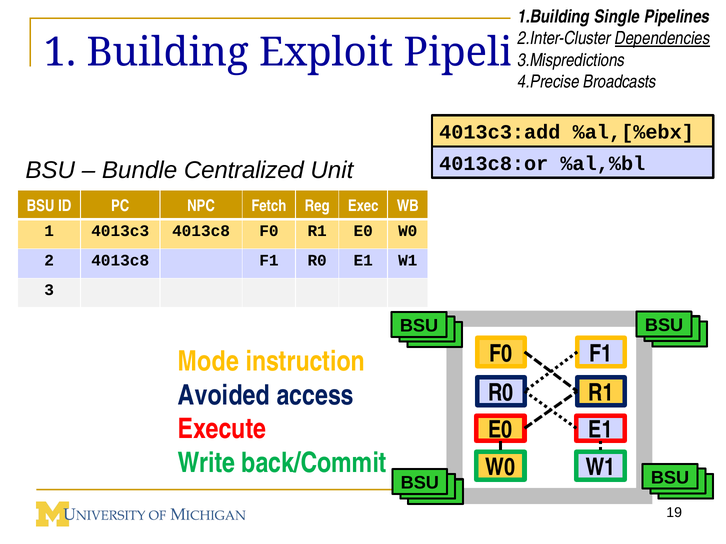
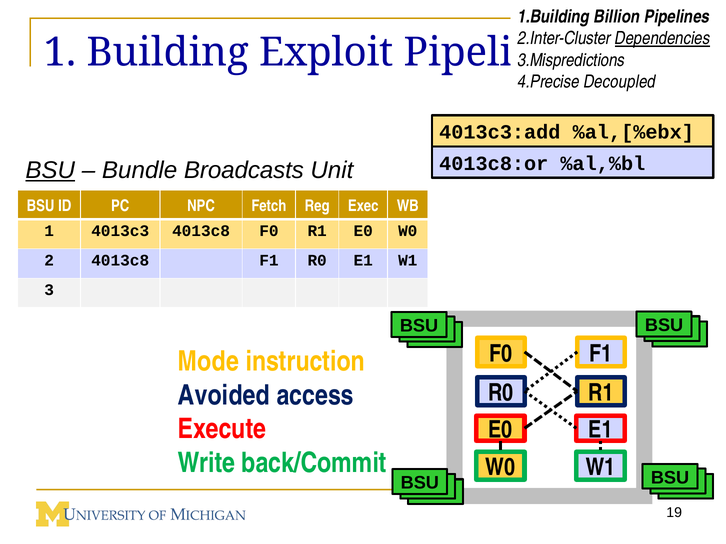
Single: Single -> Billion
Broadcasts: Broadcasts -> Decoupled
BSU at (50, 171) underline: none -> present
Centralized: Centralized -> Broadcasts
